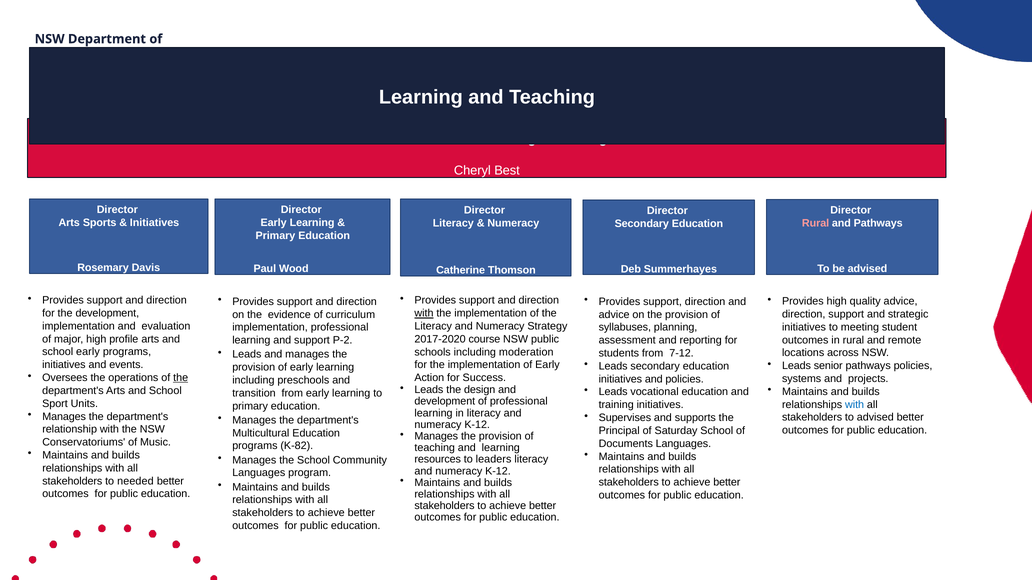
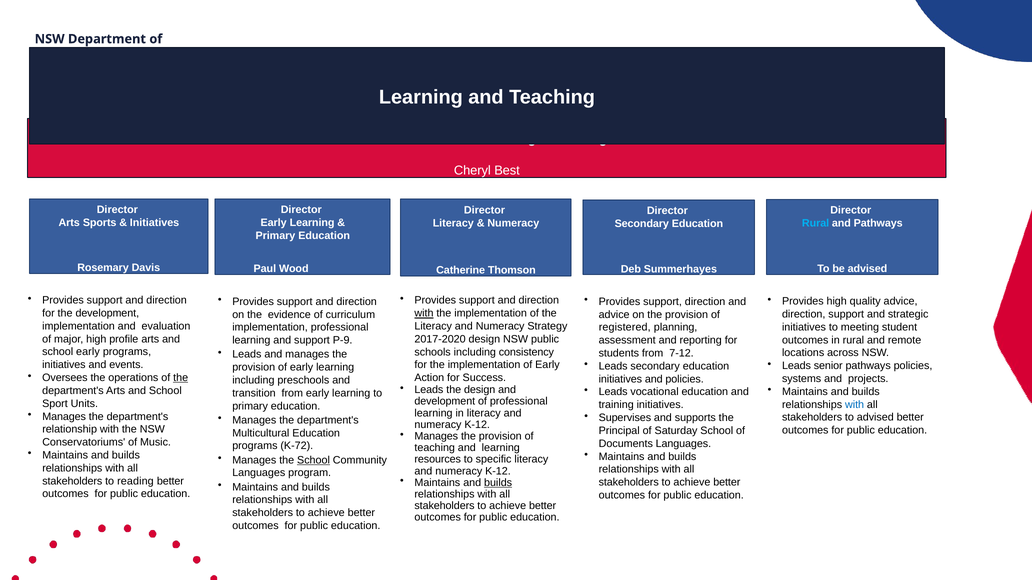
Rural at (816, 224) colour: pink -> light blue
syllabuses: syllabuses -> registered
2017-2020 course: course -> design
P-2: P-2 -> P-9
moderation: moderation -> consistency
K-82: K-82 -> K-72
School at (314, 460) underline: none -> present
leaders: leaders -> specific
needed: needed -> reading
builds at (498, 483) underline: none -> present
